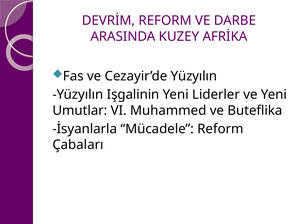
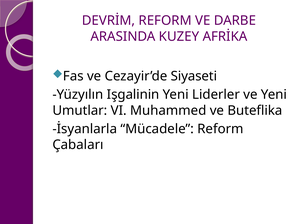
Cezayir’de Yüzyılın: Yüzyılın -> Siyaseti
